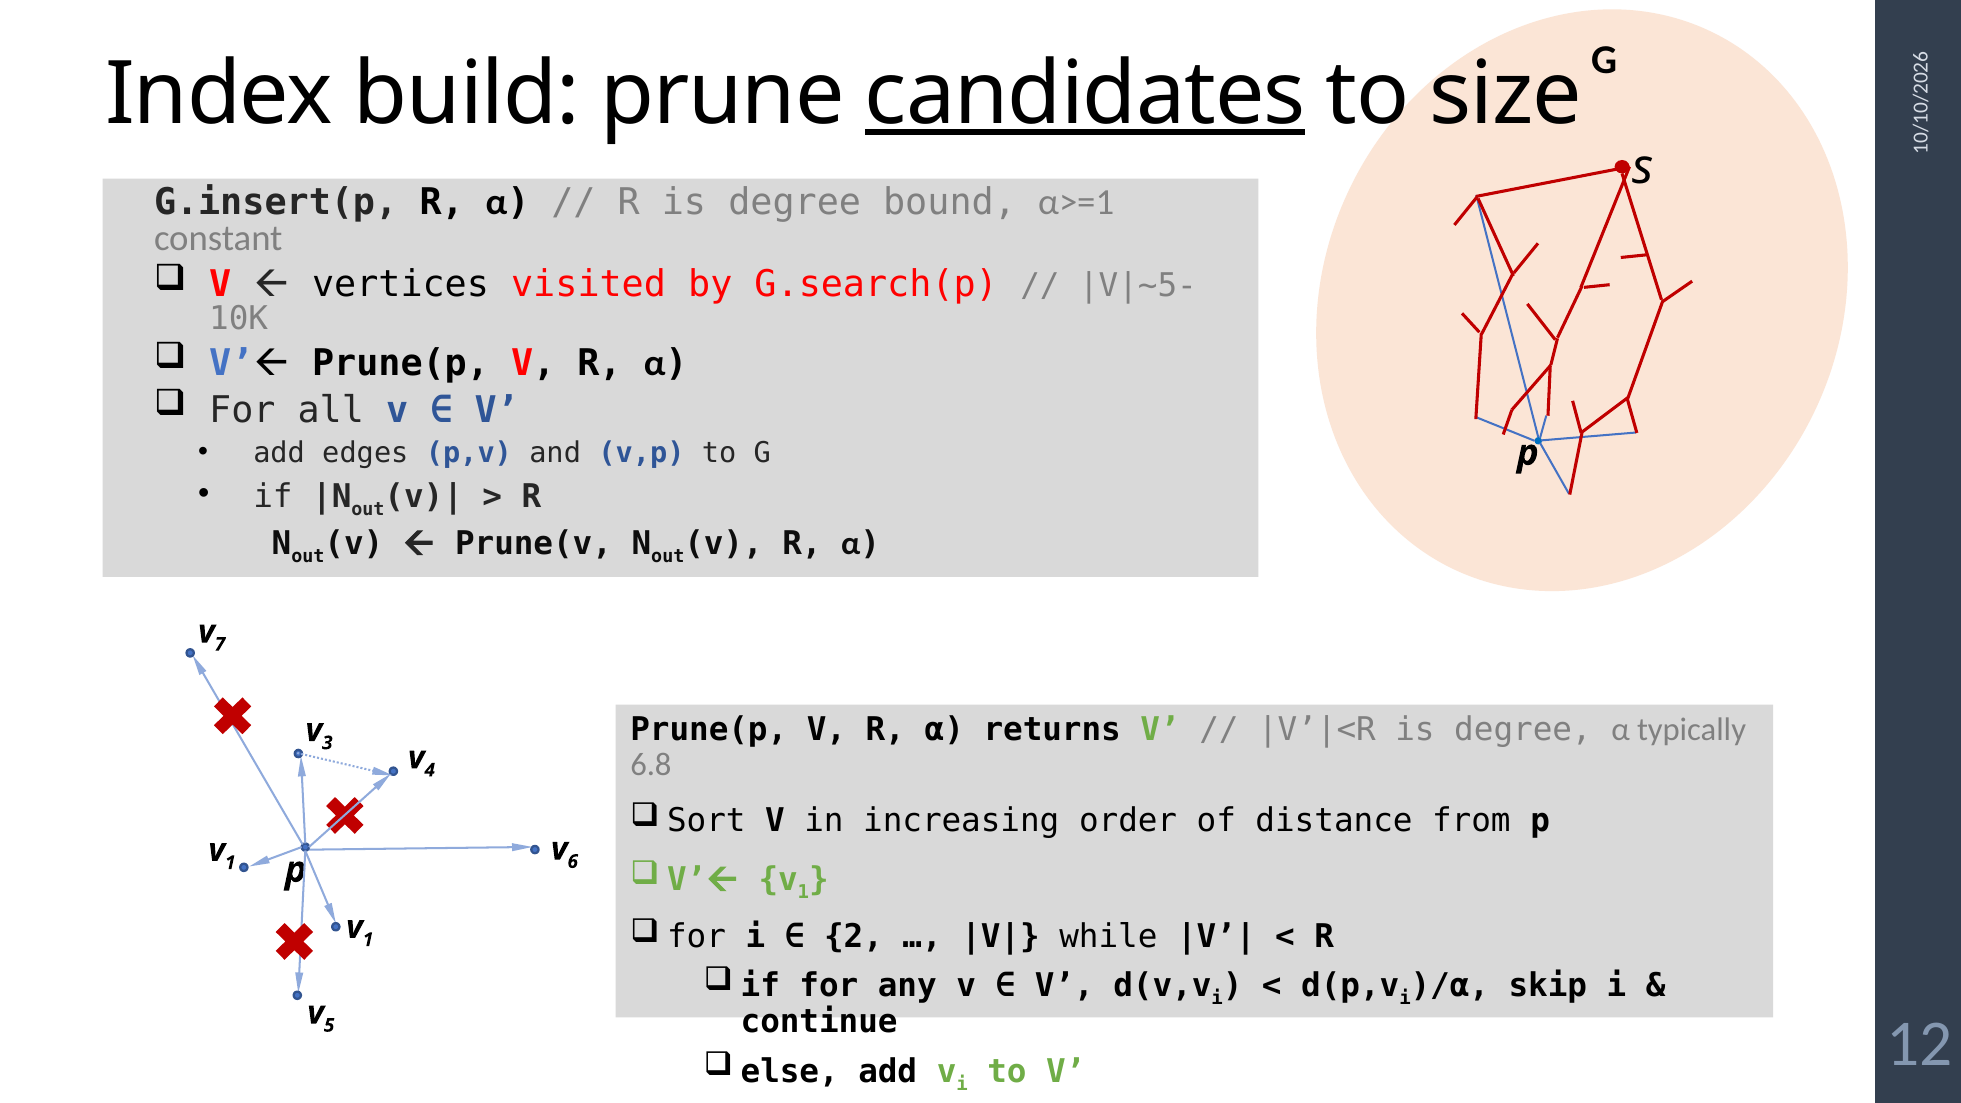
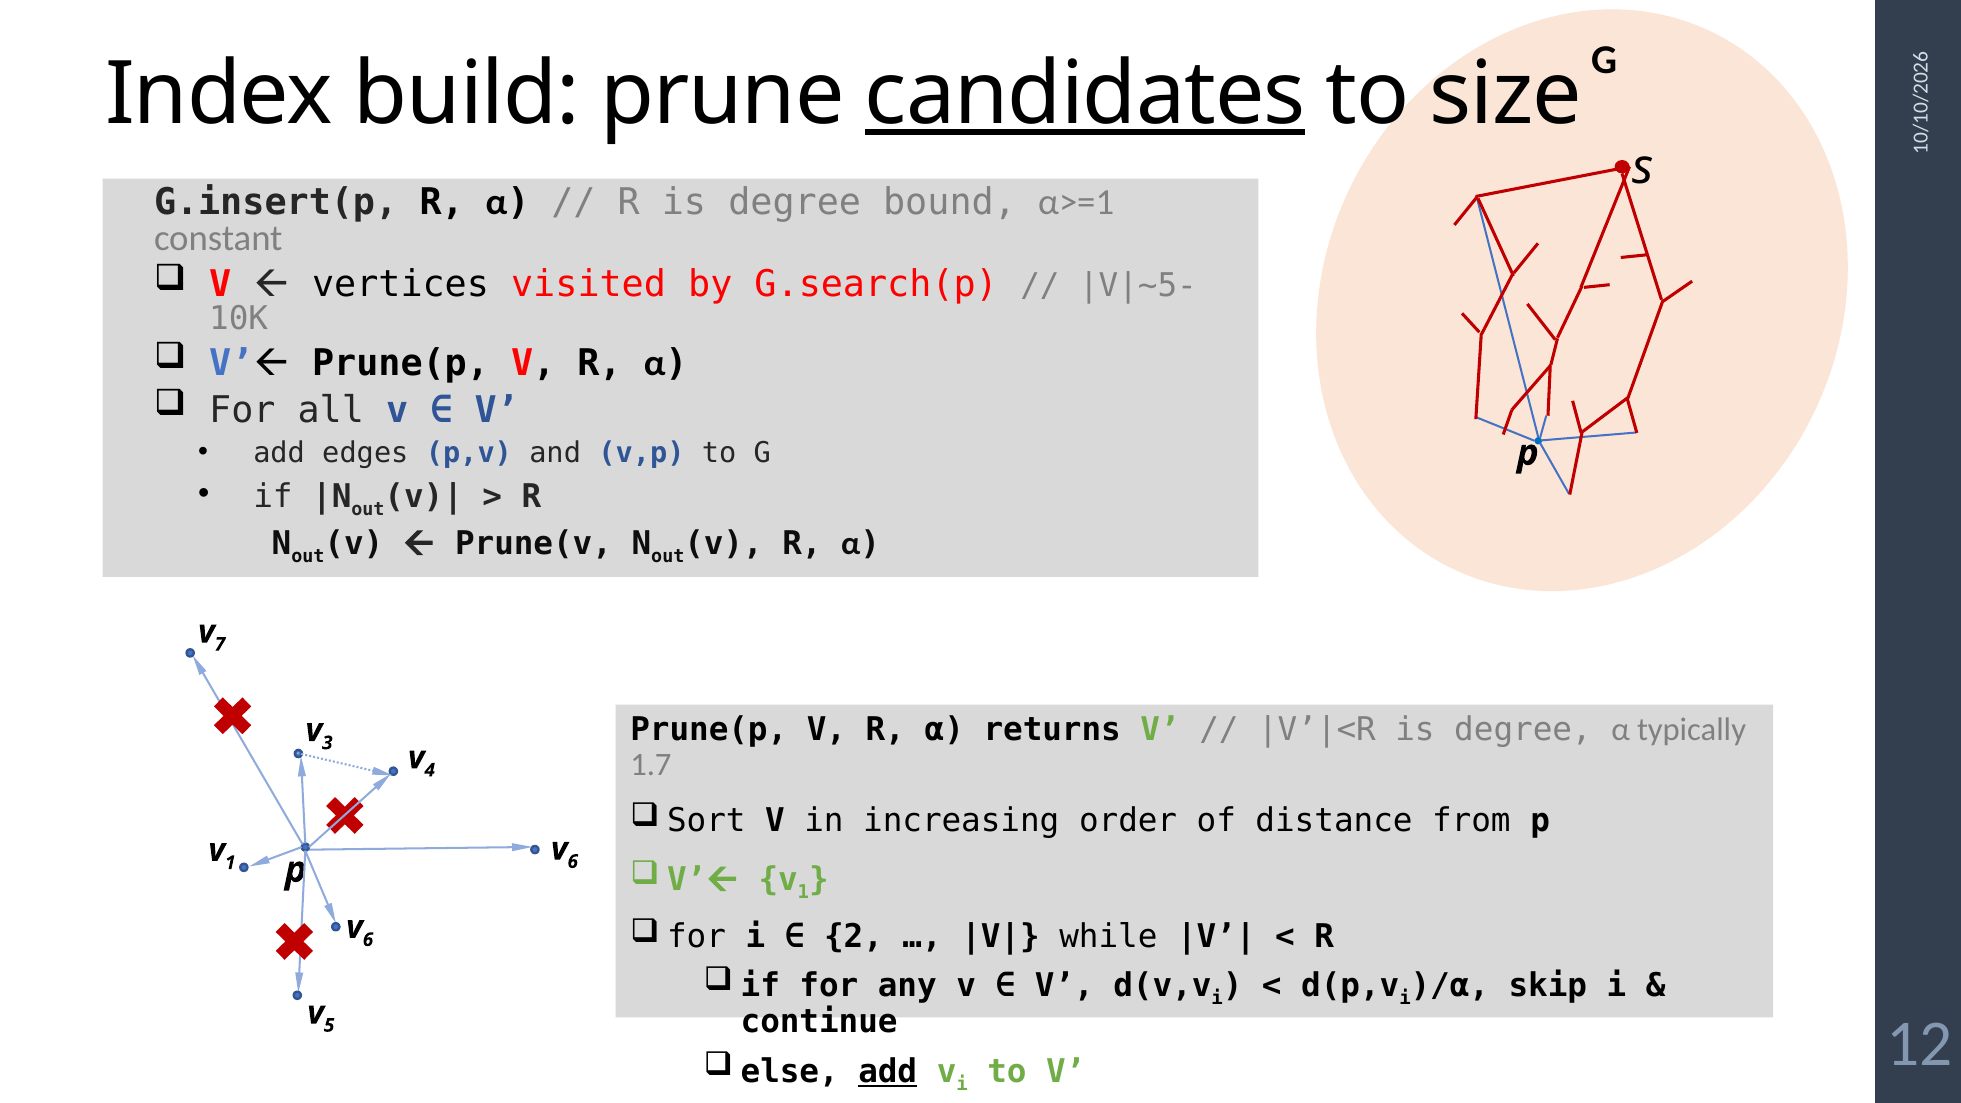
6.8: 6.8 -> 1.7
1 at (368, 940): 1 -> 6
add at (888, 1072) underline: none -> present
